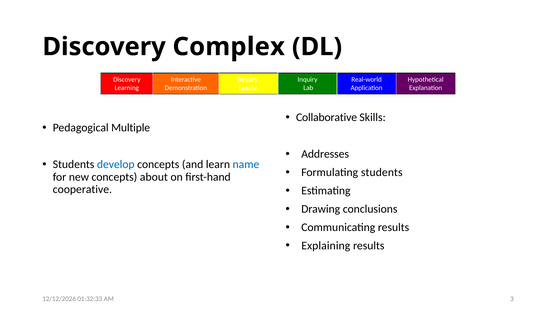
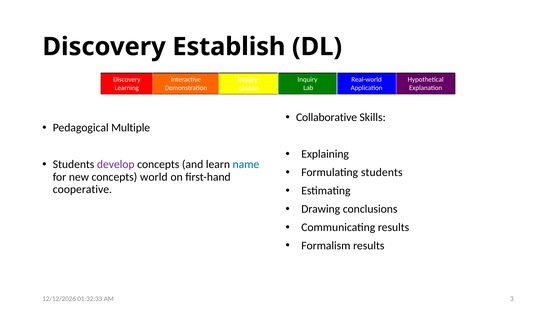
Complex: Complex -> Establish
Addresses: Addresses -> Explaining
develop colour: blue -> purple
about: about -> world
Explaining: Explaining -> Formalism
